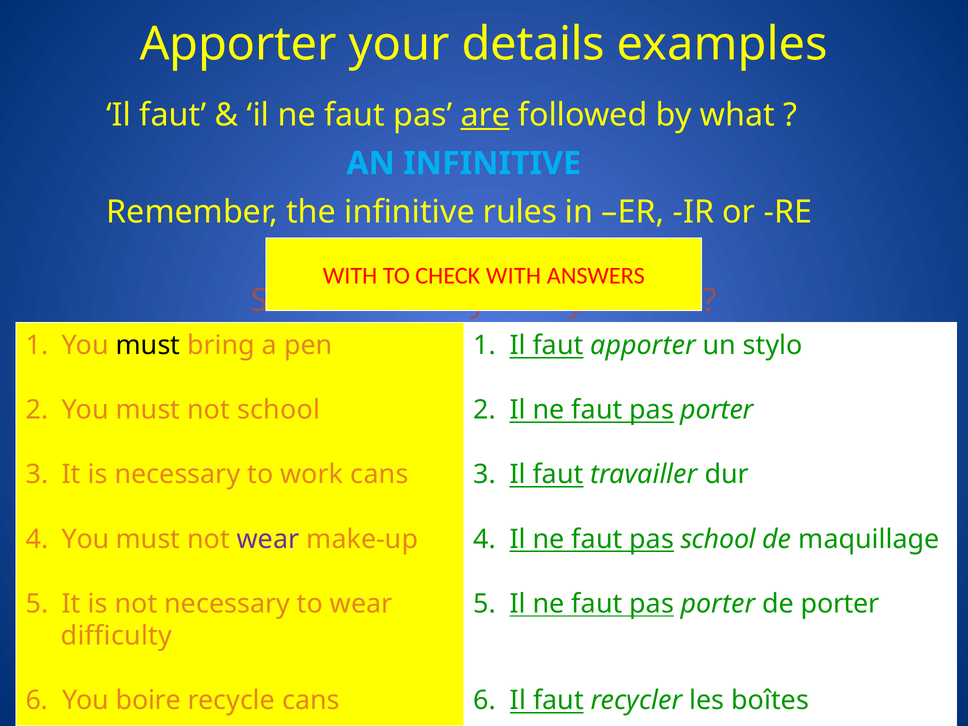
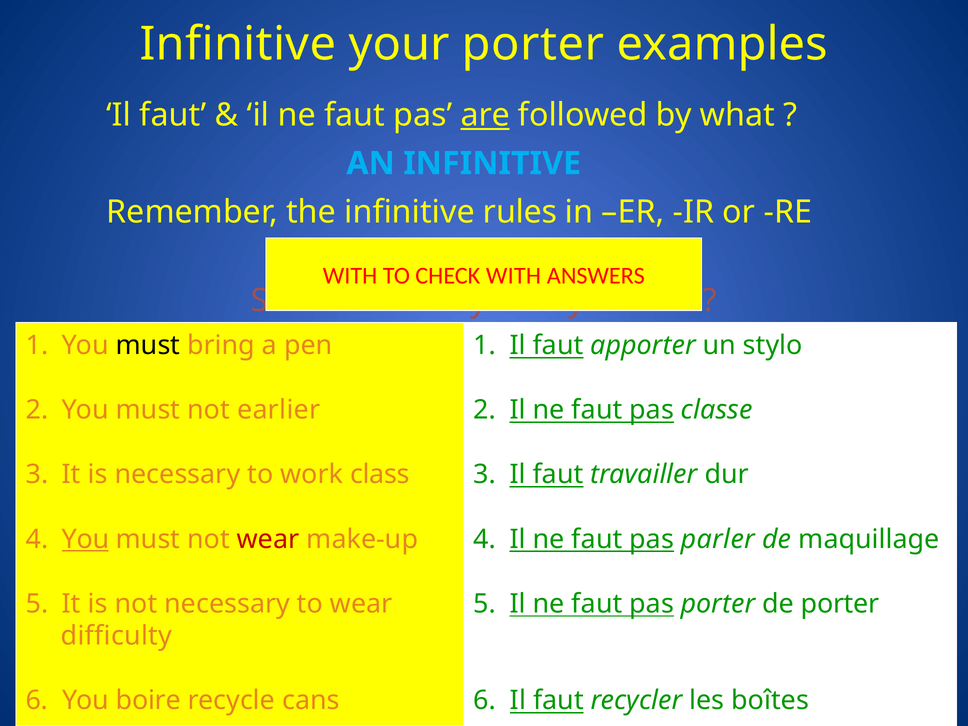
Apporter at (238, 44): Apporter -> Infinitive
your details: details -> porter
not school: school -> earlier
porter at (717, 410): porter -> classe
work cans: cans -> class
You at (85, 539) underline: none -> present
wear at (268, 539) colour: purple -> red
pas school: school -> parler
